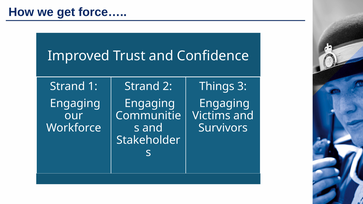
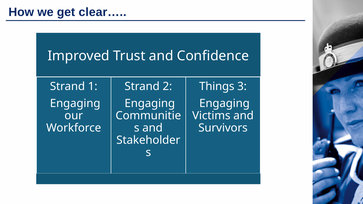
force…: force… -> clear…
